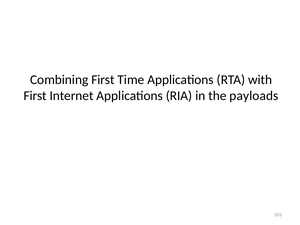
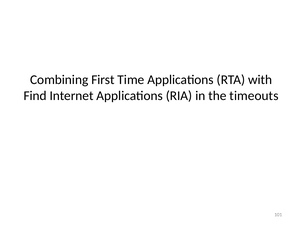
First at (35, 96): First -> Find
payloads: payloads -> timeouts
